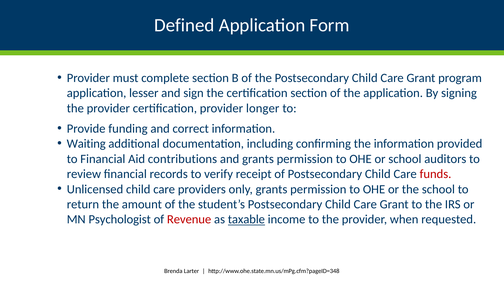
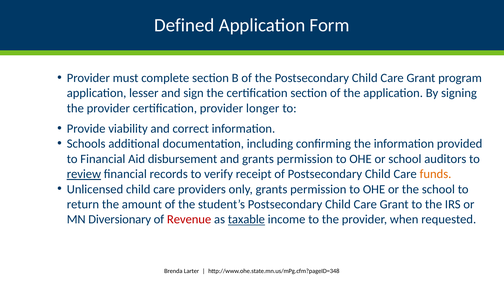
funding: funding -> viability
Waiting: Waiting -> Schools
contributions: contributions -> disbursement
review underline: none -> present
funds colour: red -> orange
Psychologist: Psychologist -> Diversionary
